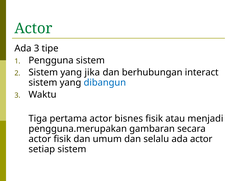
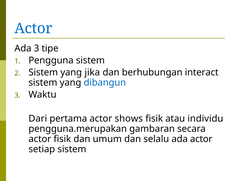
Actor at (33, 28) colour: green -> blue
Tiga: Tiga -> Dari
bisnes: bisnes -> shows
menjadi: menjadi -> individu
